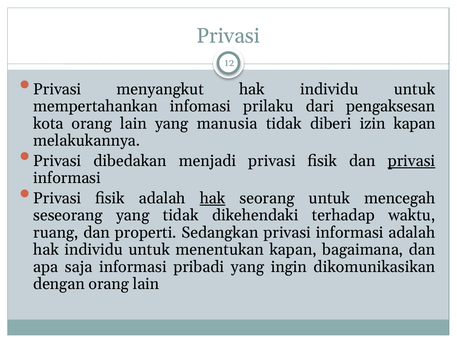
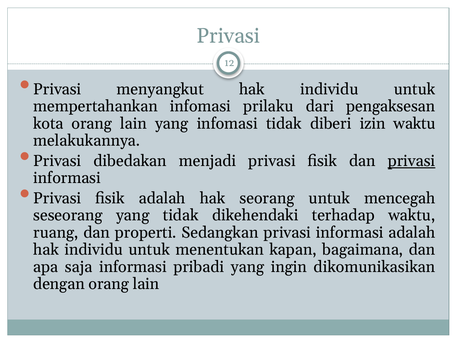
yang manusia: manusia -> infomasi
izin kapan: kapan -> waktu
hak at (213, 198) underline: present -> none
